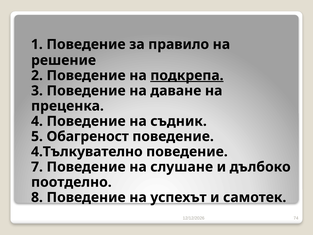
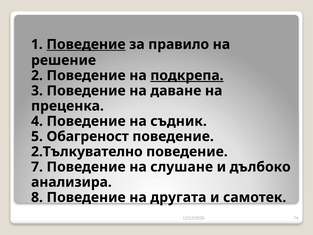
Поведение at (86, 44) underline: none -> present
4.Тълкувателно: 4.Тълкувателно -> 2.Тълкувателно
поотделно: поотделно -> анализира
успехът: успехът -> другата
